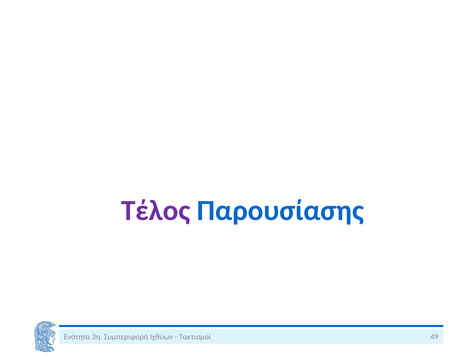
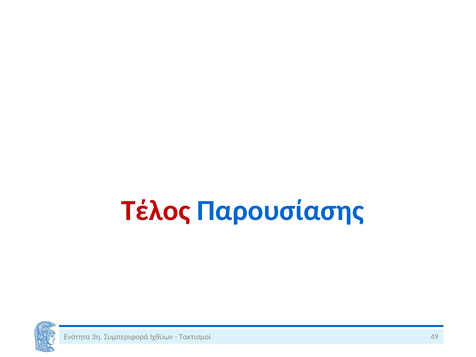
Τέλος colour: purple -> red
